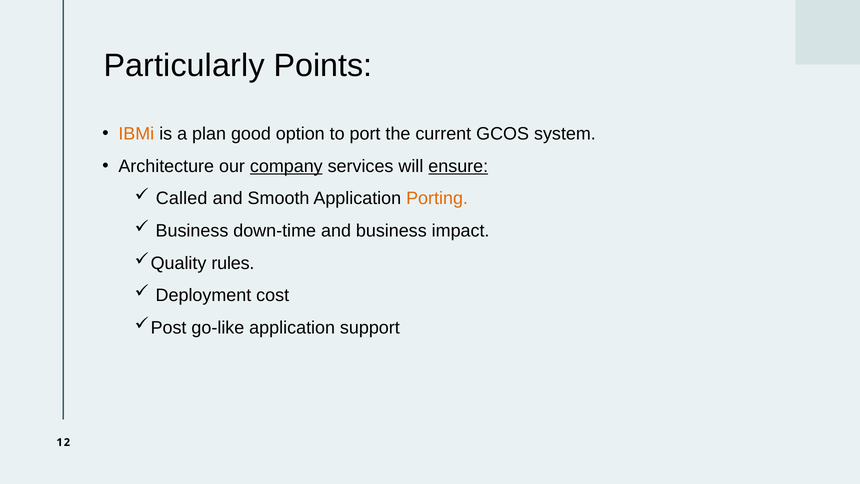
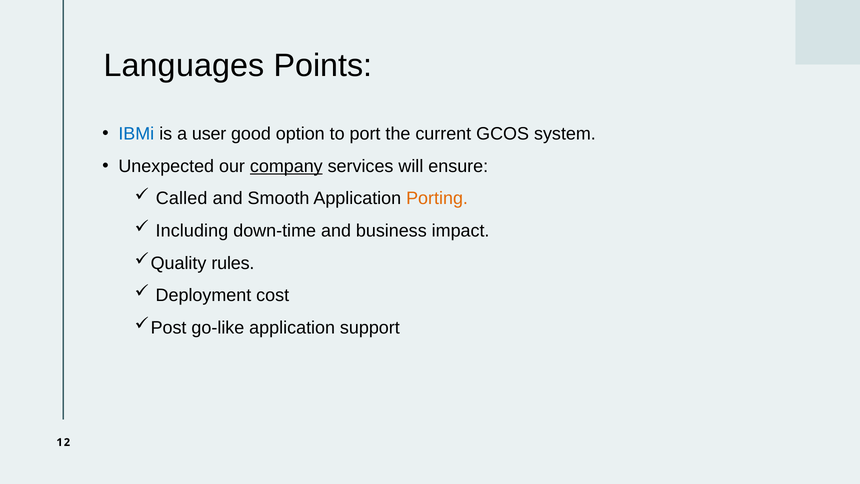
Particularly: Particularly -> Languages
IBMi colour: orange -> blue
plan: plan -> user
Architecture: Architecture -> Unexpected
ensure underline: present -> none
Business at (192, 231): Business -> Including
